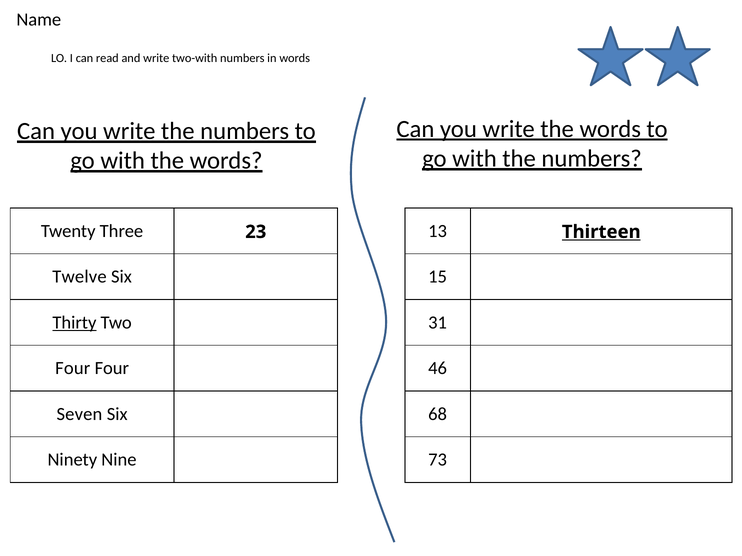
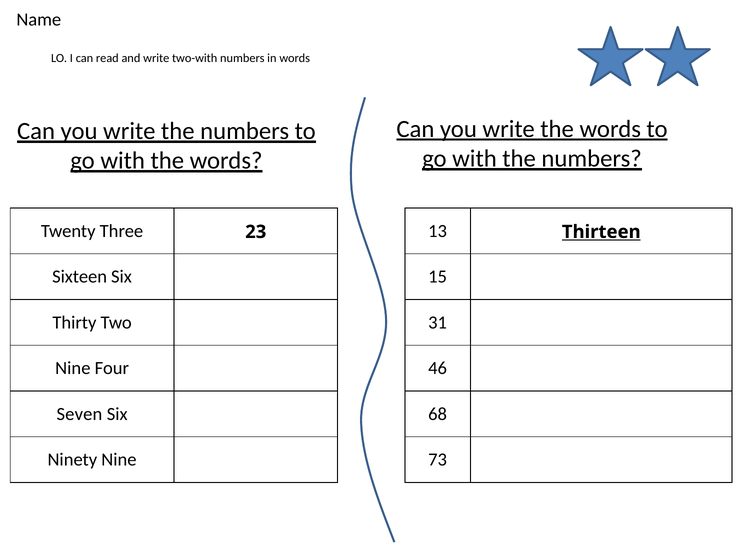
Twelve: Twelve -> Sixteen
Thirty underline: present -> none
Four at (73, 369): Four -> Nine
